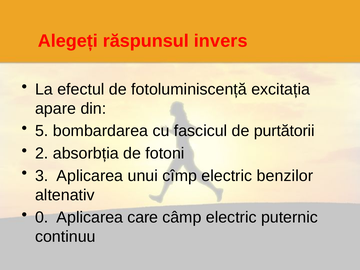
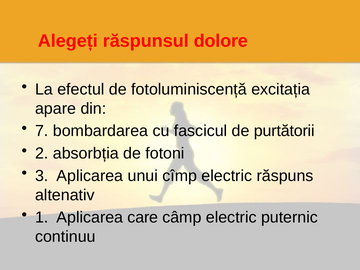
invers: invers -> dolore
5: 5 -> 7
benzilor: benzilor -> răspuns
0: 0 -> 1
